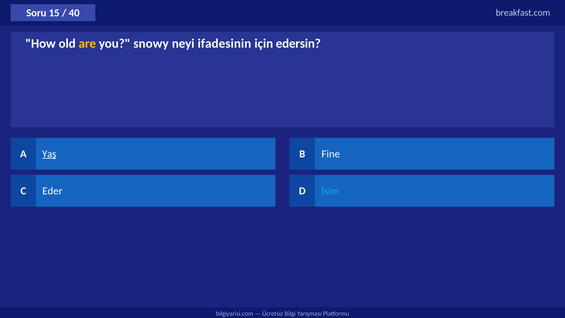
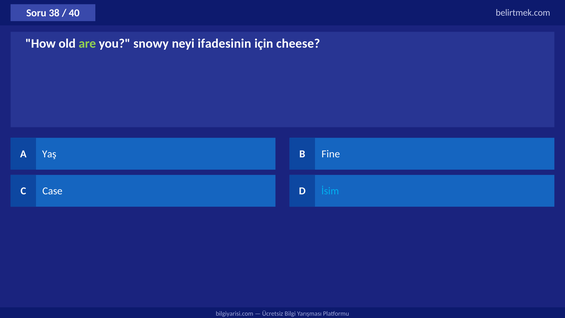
15: 15 -> 38
breakfast.com: breakfast.com -> belirtmek.com
are colour: yellow -> light green
edersin: edersin -> cheese
Yaş underline: present -> none
Eder: Eder -> Case
